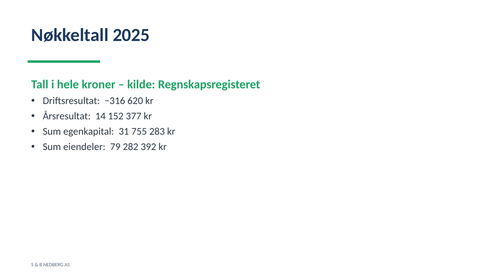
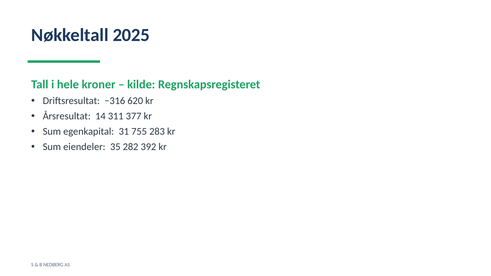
152: 152 -> 311
79: 79 -> 35
